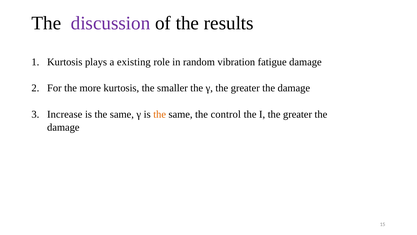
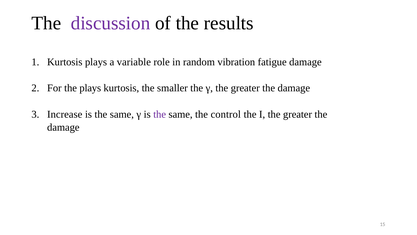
existing: existing -> variable
the more: more -> plays
the at (160, 114) colour: orange -> purple
